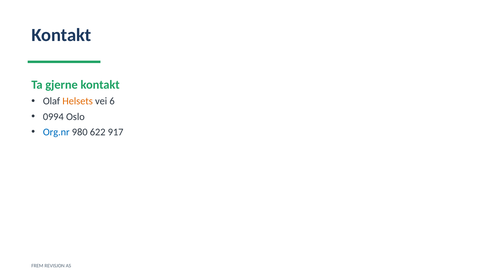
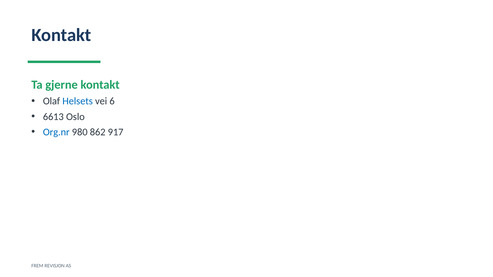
Helsets colour: orange -> blue
0994: 0994 -> 6613
622: 622 -> 862
